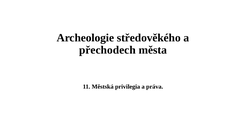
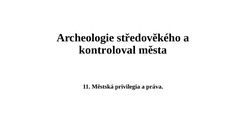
přechodech: přechodech -> kontroloval
